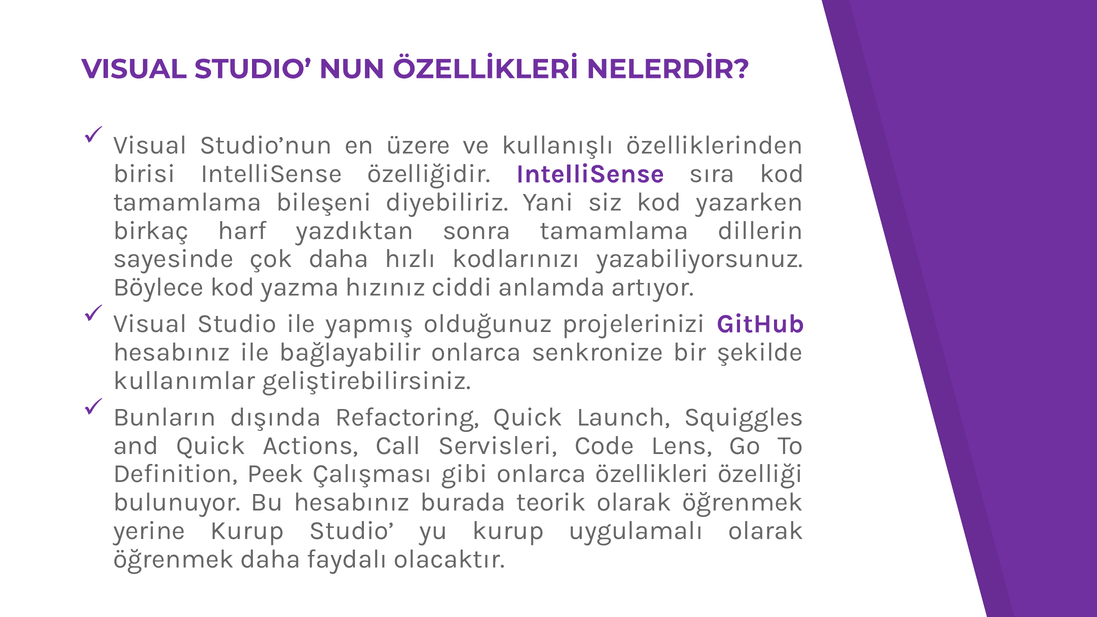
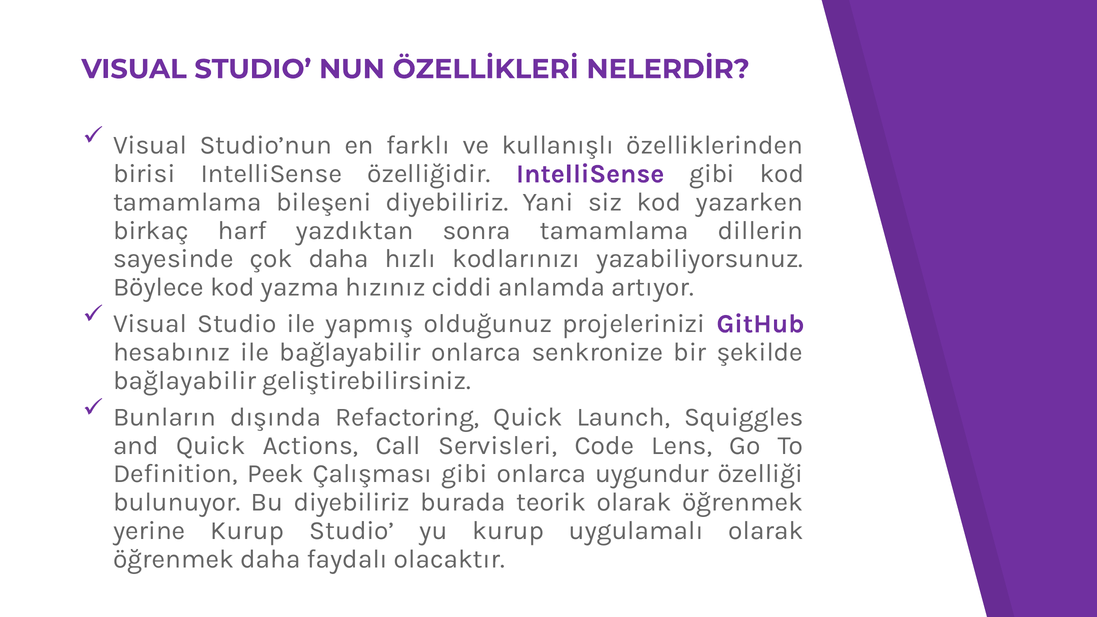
üzere: üzere -> farklı
IntelliSense sıra: sıra -> gibi
kullanımlar at (184, 380): kullanımlar -> bağlayabilir
özellikleri: özellikleri -> uygundur
Bu hesabınız: hesabınız -> diyebiliriz
